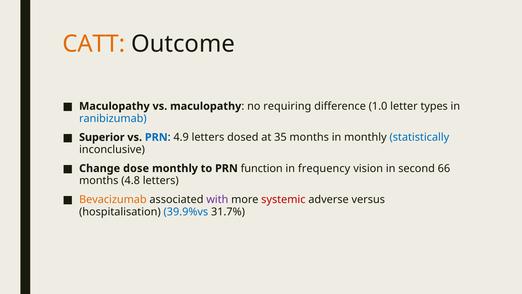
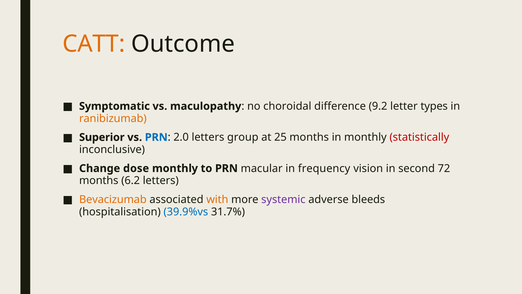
Maculopathy at (114, 106): Maculopathy -> Symptomatic
requiring: requiring -> choroidal
1.0: 1.0 -> 9.2
ranibizumab colour: blue -> orange
4.9: 4.9 -> 2.0
dosed: dosed -> group
35: 35 -> 25
statistically colour: blue -> red
function: function -> macular
66: 66 -> 72
4.8: 4.8 -> 6.2
with colour: purple -> orange
systemic colour: red -> purple
versus: versus -> bleeds
